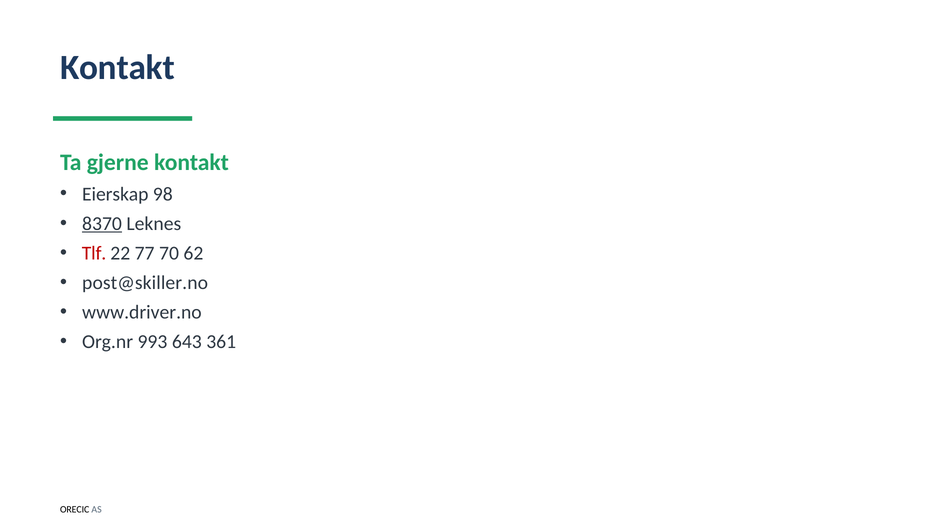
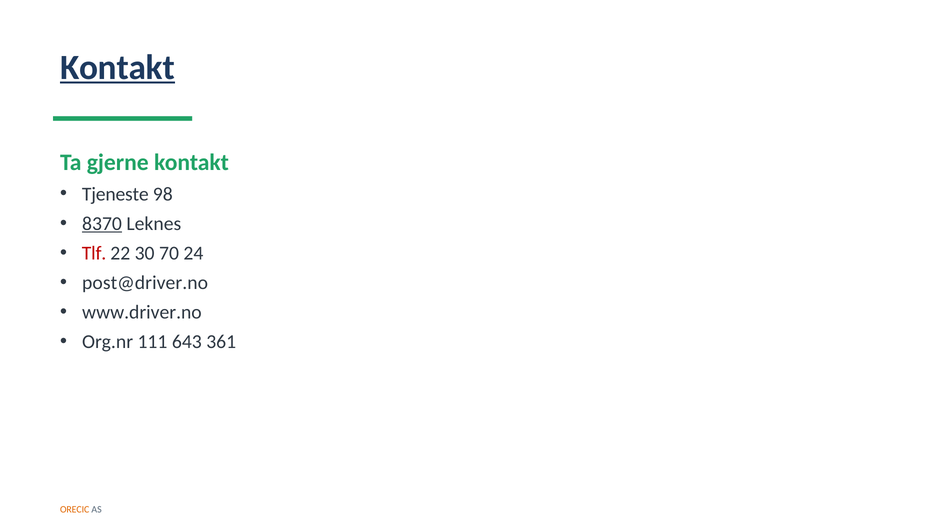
Kontakt at (117, 67) underline: none -> present
Eierskap: Eierskap -> Tjeneste
77: 77 -> 30
62: 62 -> 24
post@skiller.no: post@skiller.no -> post@driver.no
993: 993 -> 111
ORECIC colour: black -> orange
